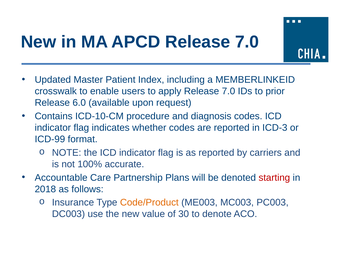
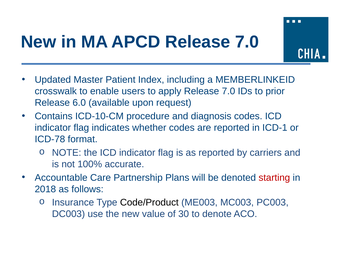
ICD-3: ICD-3 -> ICD-1
ICD-99: ICD-99 -> ICD-78
Code/Product colour: orange -> black
